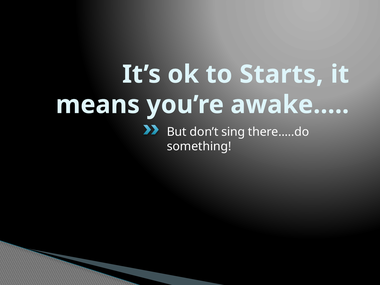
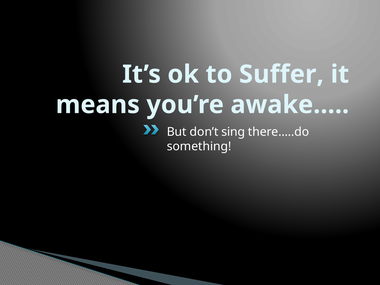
Starts: Starts -> Suffer
